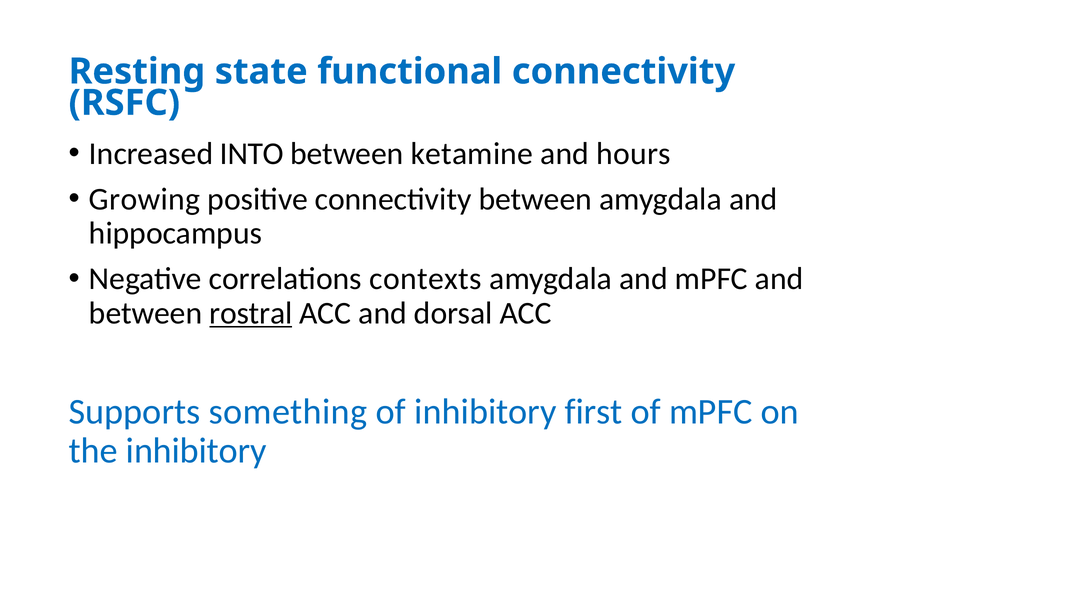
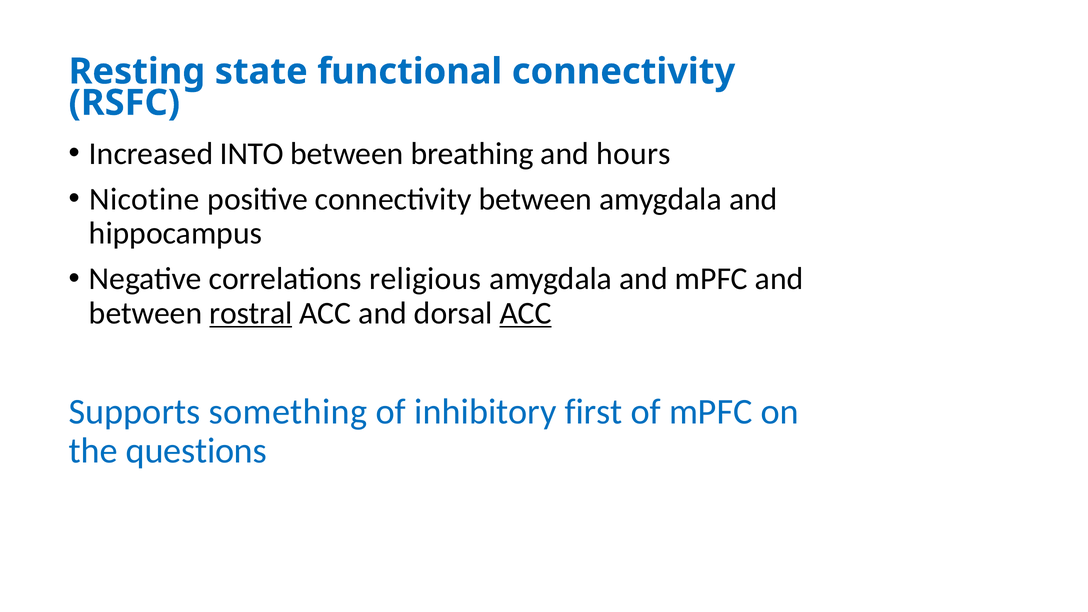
ketamine: ketamine -> breathing
Growing: Growing -> Nicotine
contexts: contexts -> religious
ACC at (526, 313) underline: none -> present
the inhibitory: inhibitory -> questions
